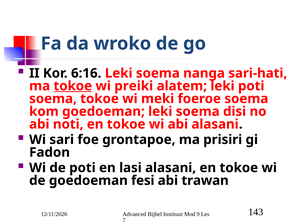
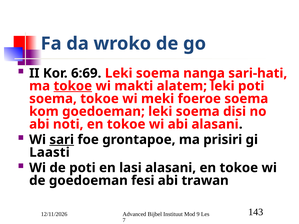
6:16: 6:16 -> 6:69
preiki: preiki -> makti
sari underline: none -> present
Fadon: Fadon -> Laasti
